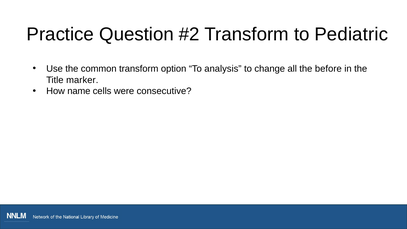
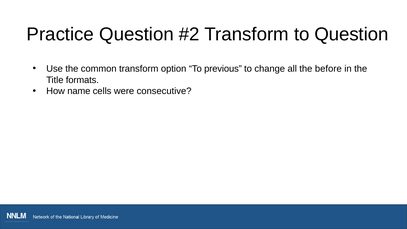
to Pediatric: Pediatric -> Question
analysis: analysis -> previous
marker: marker -> formats
